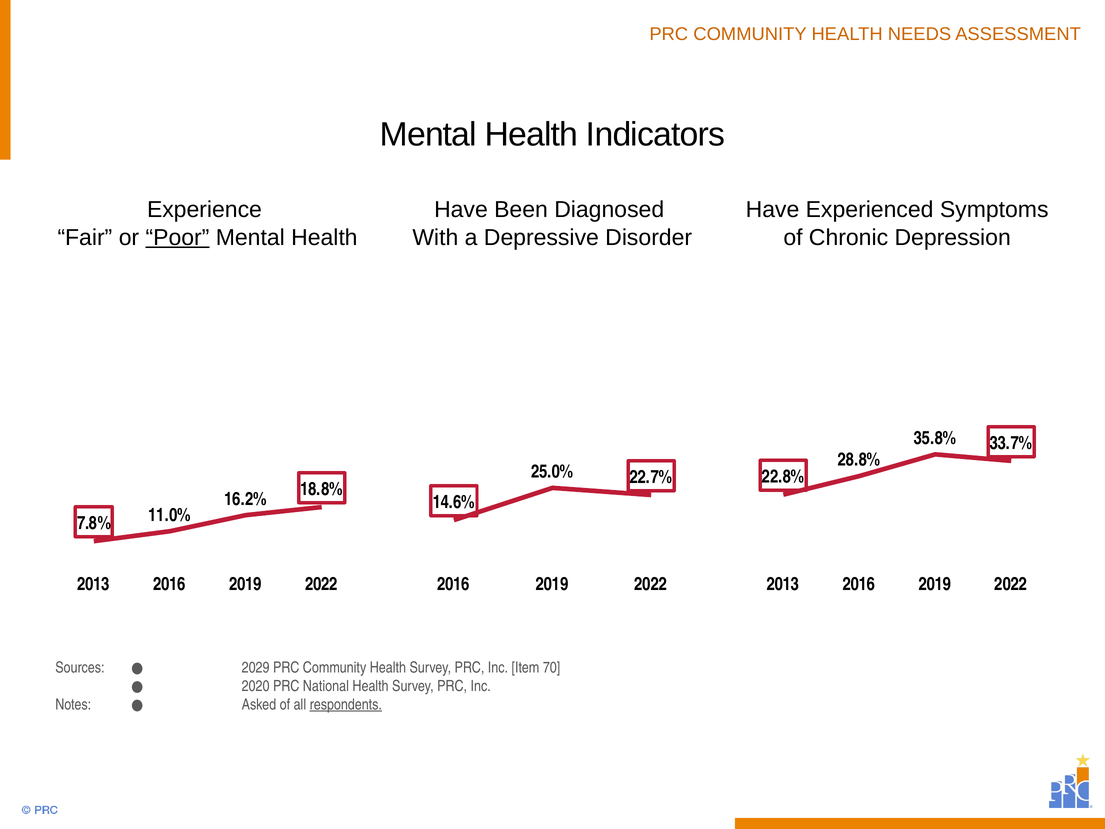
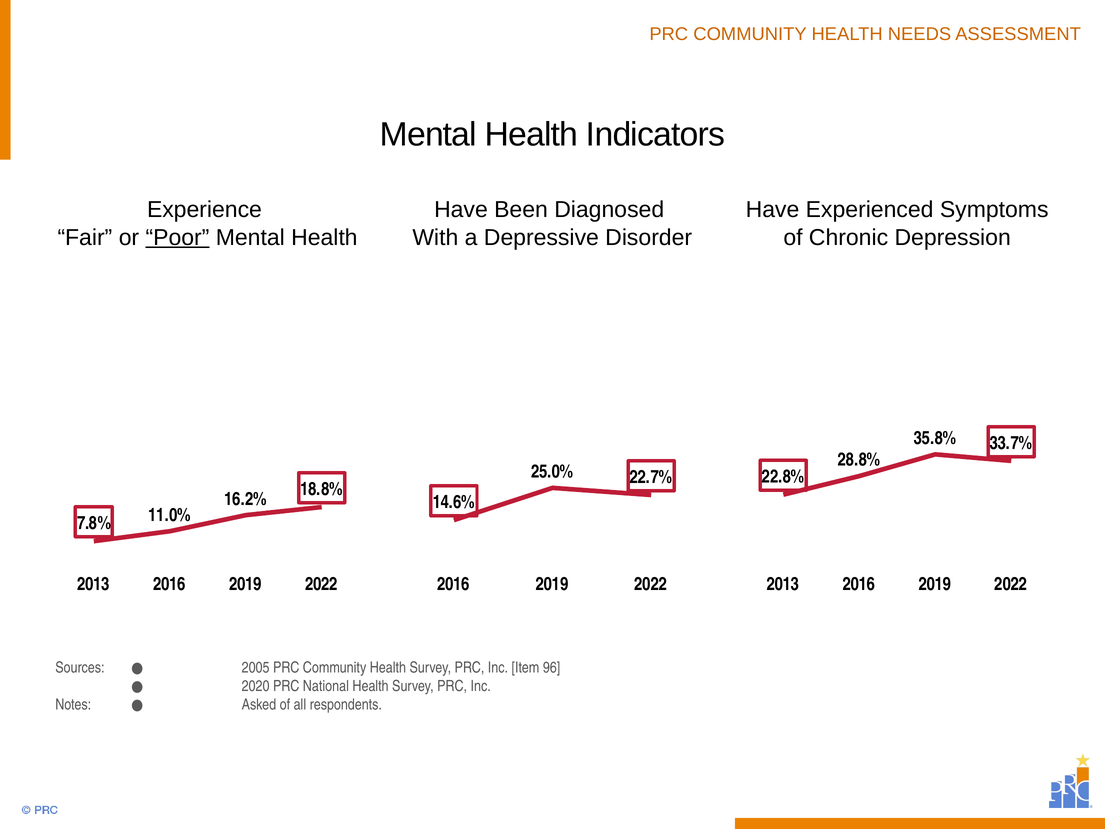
2029: 2029 -> 2005
70: 70 -> 96
respondents underline: present -> none
